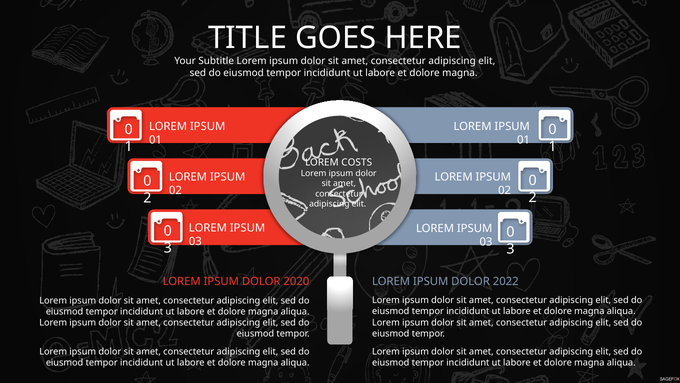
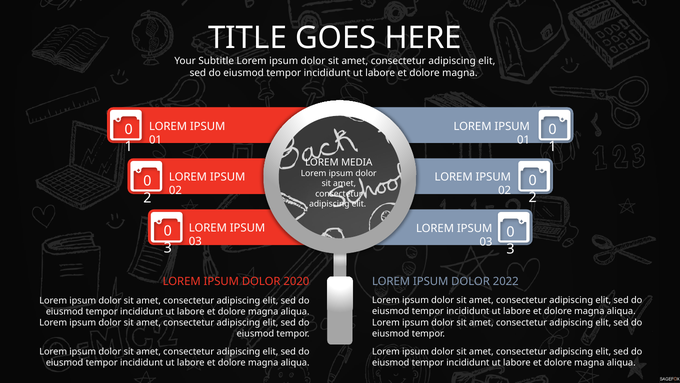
COSTS: COSTS -> MEDIA
